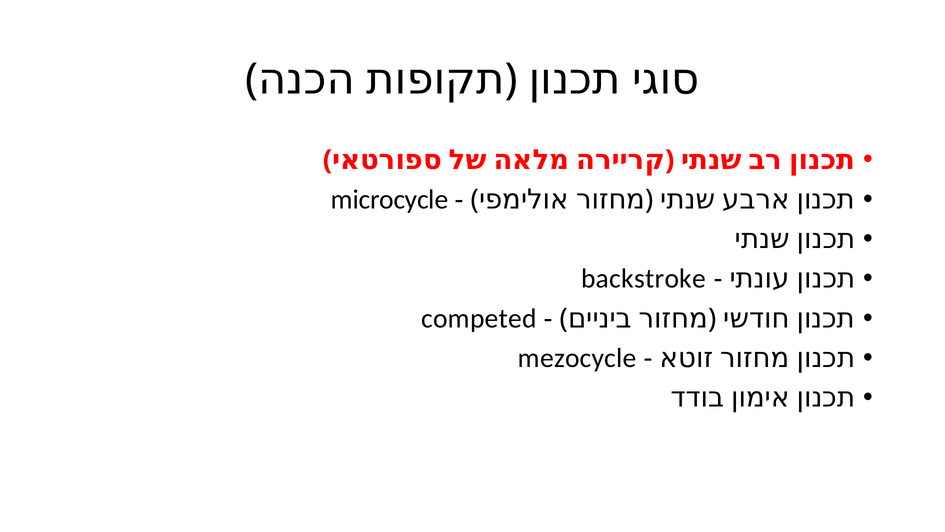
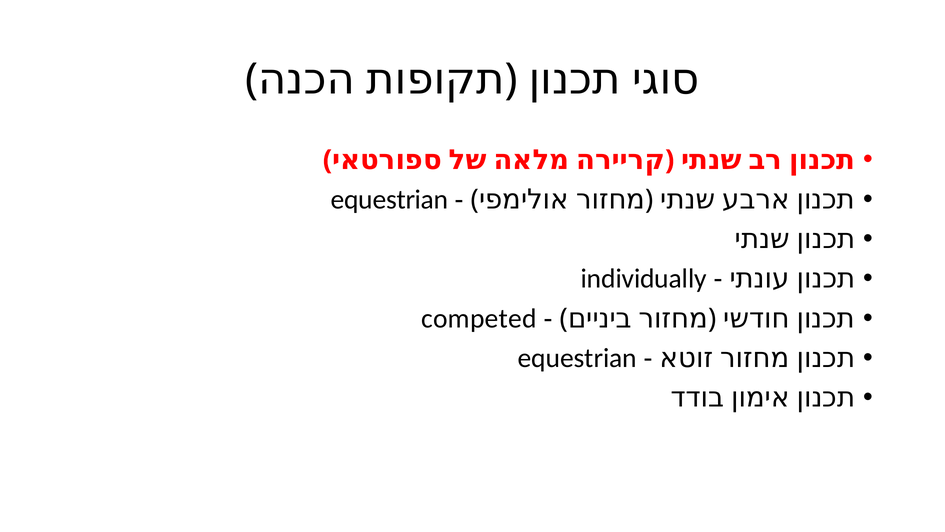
microcycle at (390, 199): microcycle -> equestrian
backstroke: backstroke -> individually
mezocycle at (577, 358): mezocycle -> equestrian
